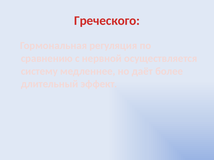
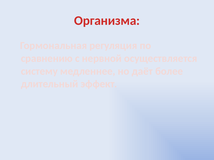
Греческого: Греческого -> Организма
